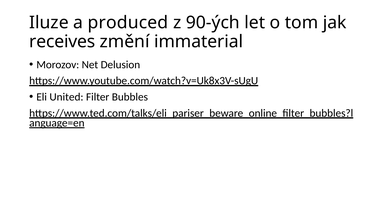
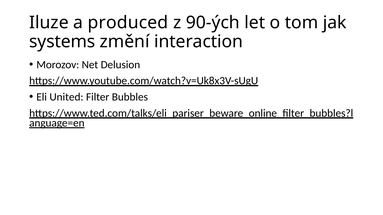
receives: receives -> systems
immaterial: immaterial -> interaction
